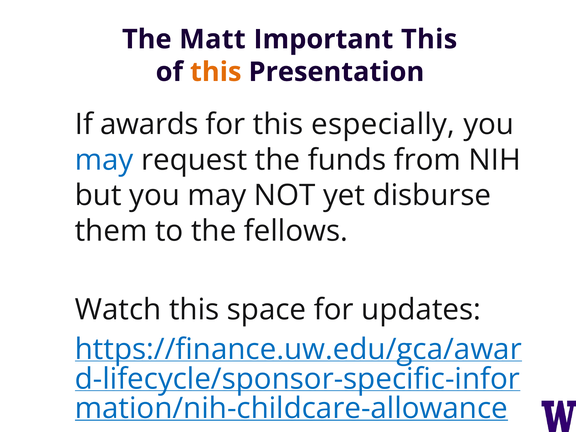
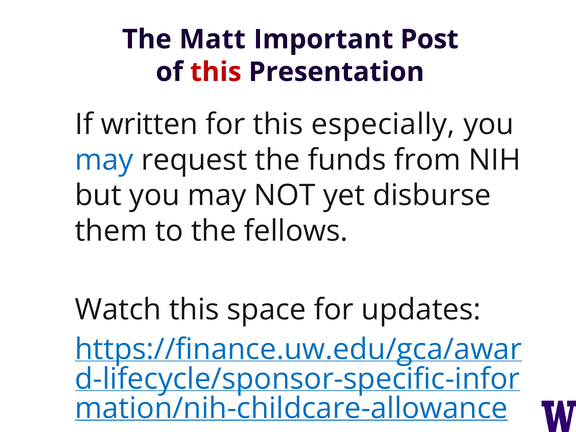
Important This: This -> Post
this at (216, 72) colour: orange -> red
awards: awards -> written
